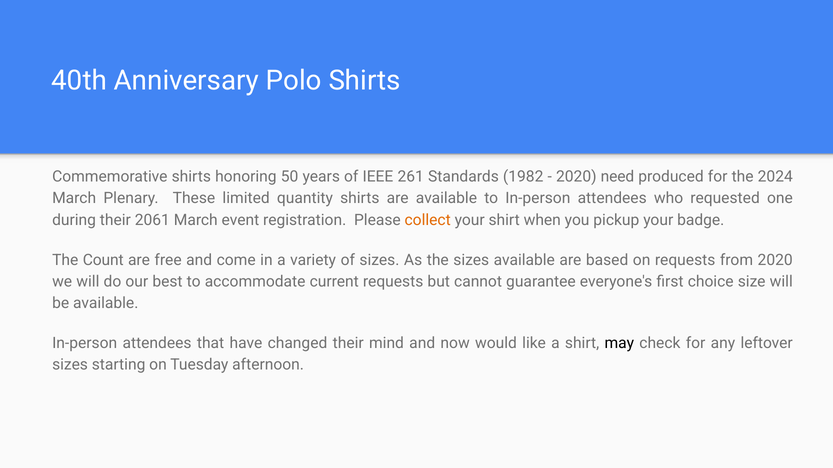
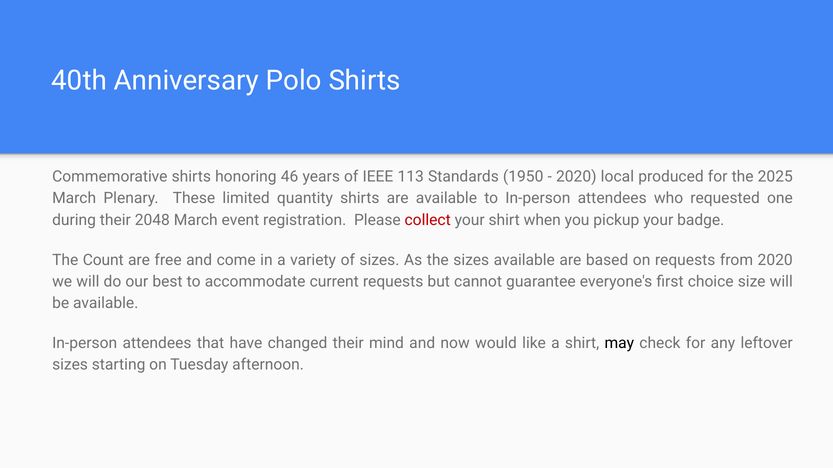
50: 50 -> 46
261: 261 -> 113
1982: 1982 -> 1950
need: need -> local
2024: 2024 -> 2025
2061: 2061 -> 2048
collect colour: orange -> red
